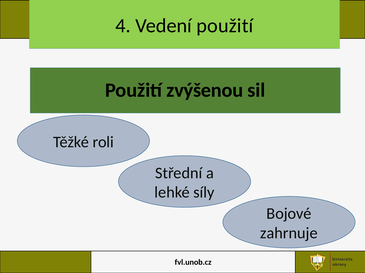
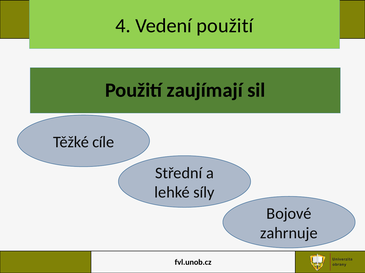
zvýšenou: zvýšenou -> zaujímají
roli: roli -> cíle
